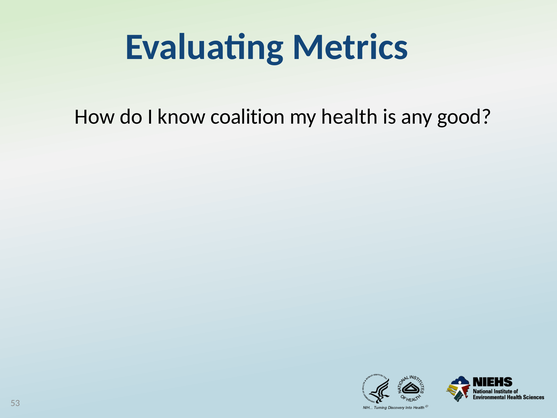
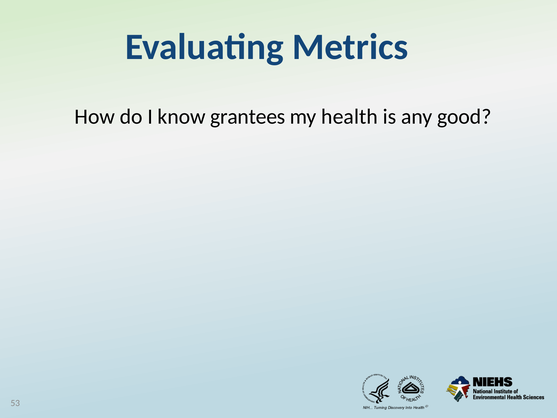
coalition: coalition -> grantees
